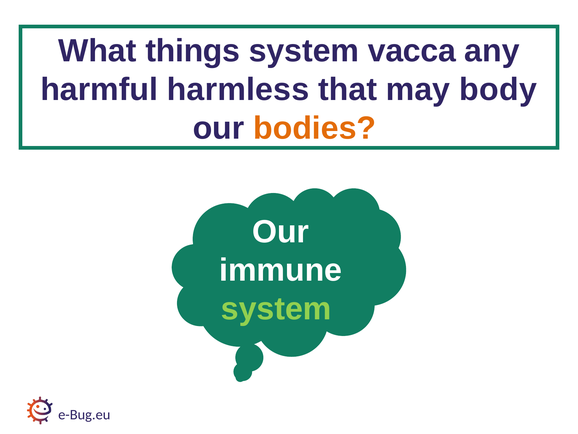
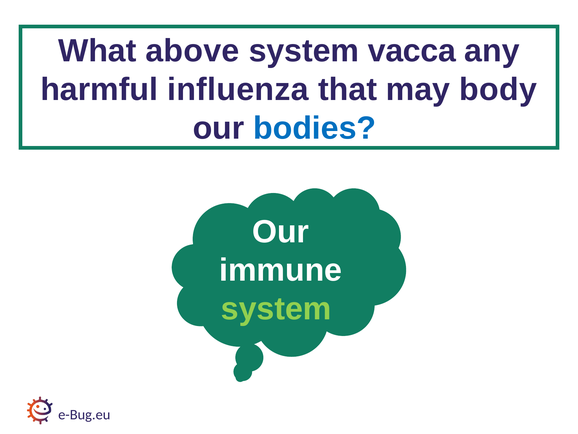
things: things -> above
harmless: harmless -> influenza
bodies colour: orange -> blue
